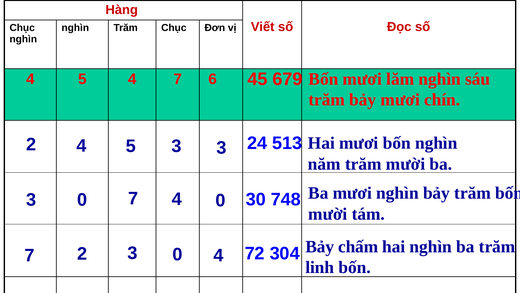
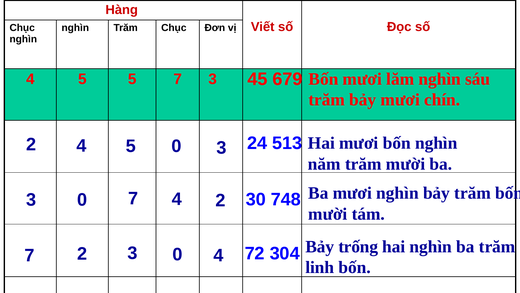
5 4: 4 -> 5
7 6: 6 -> 3
5 3: 3 -> 0
7 0: 0 -> 2
chấm: chấm -> trống
